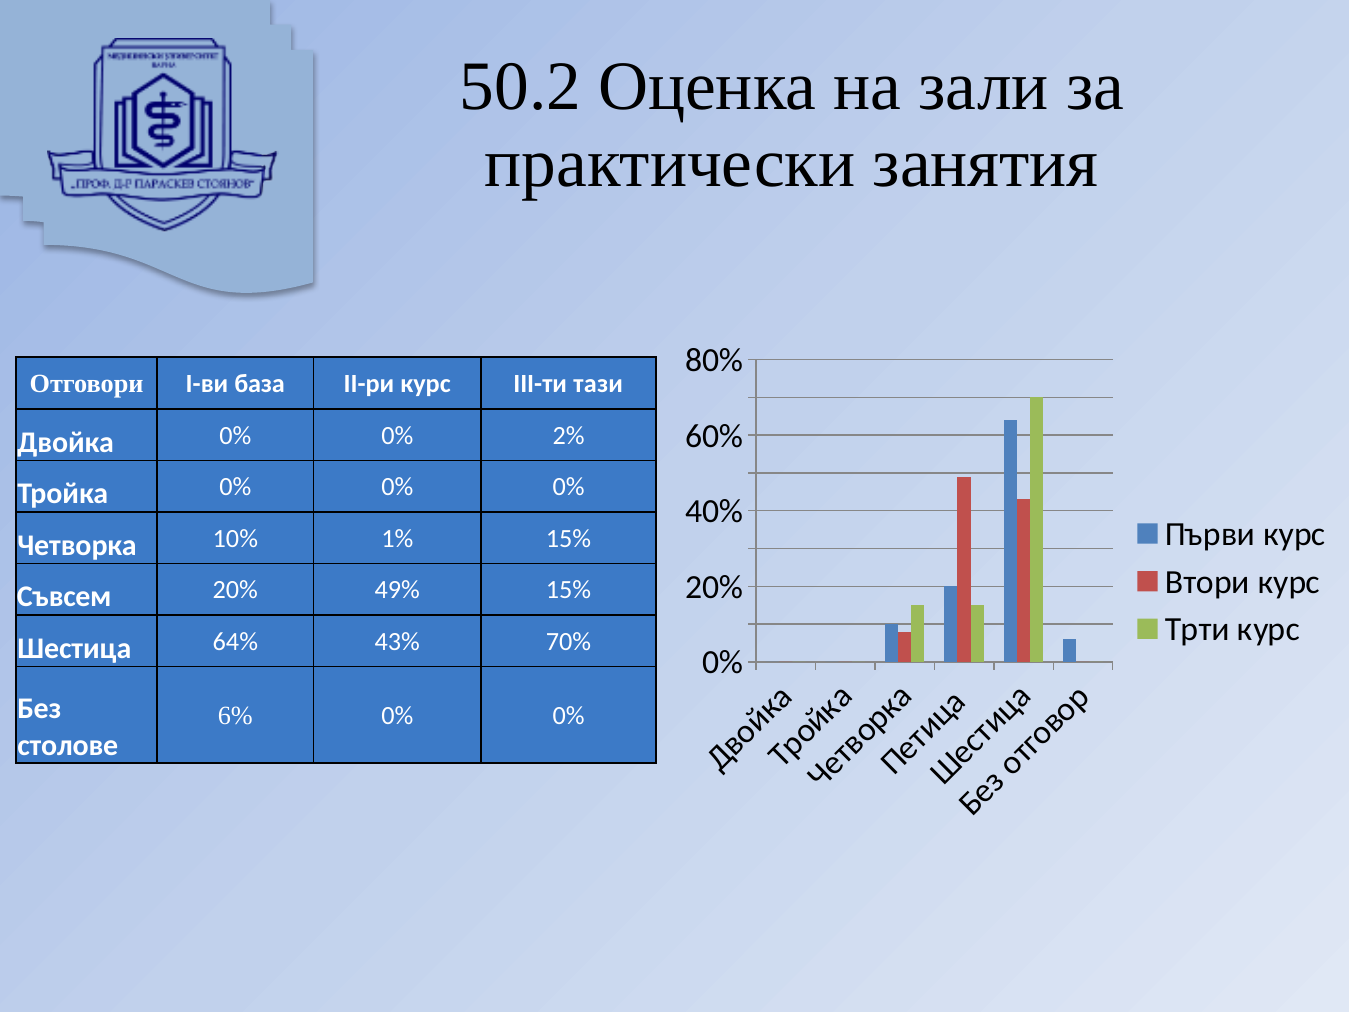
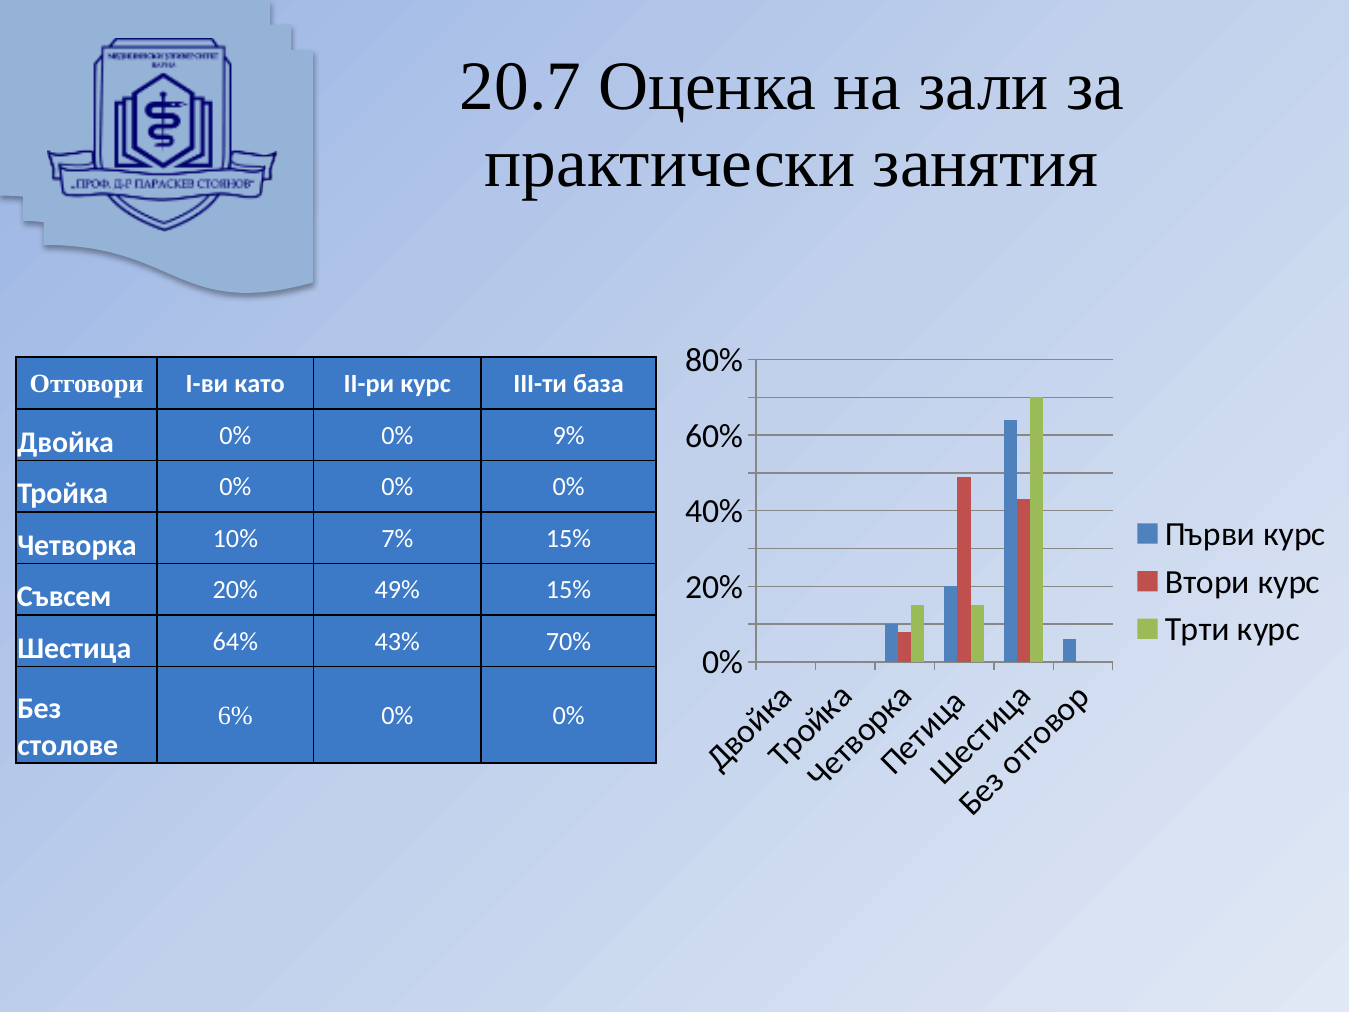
50.2: 50.2 -> 20.7
база: база -> като
тази: тази -> база
2%: 2% -> 9%
1%: 1% -> 7%
